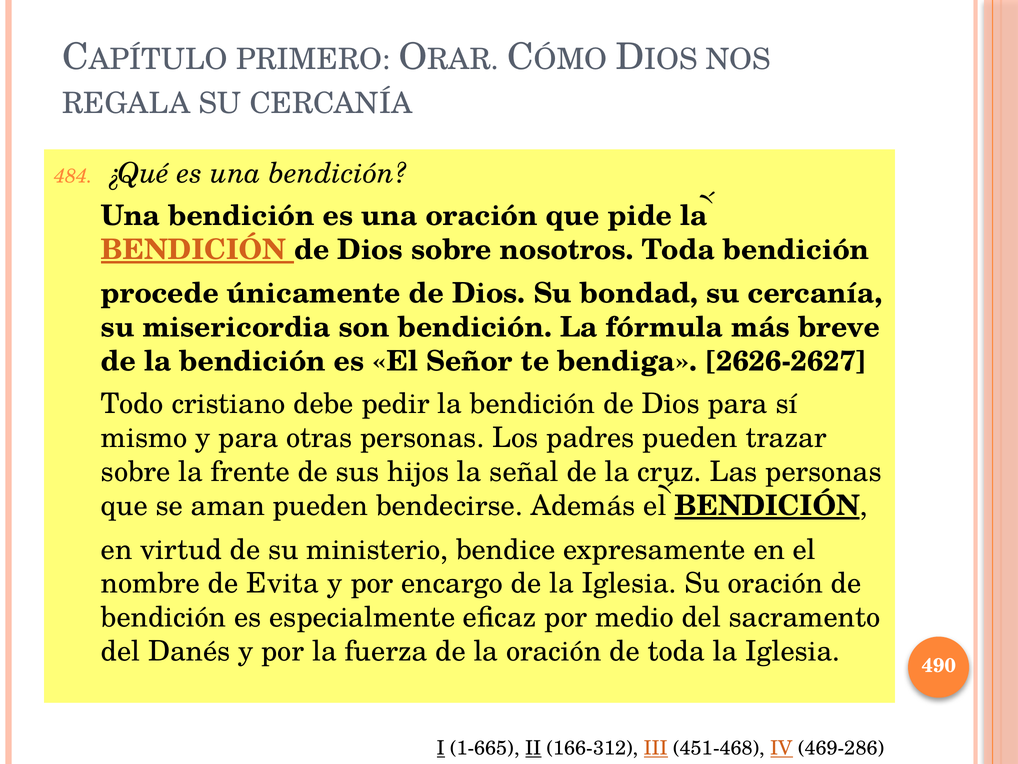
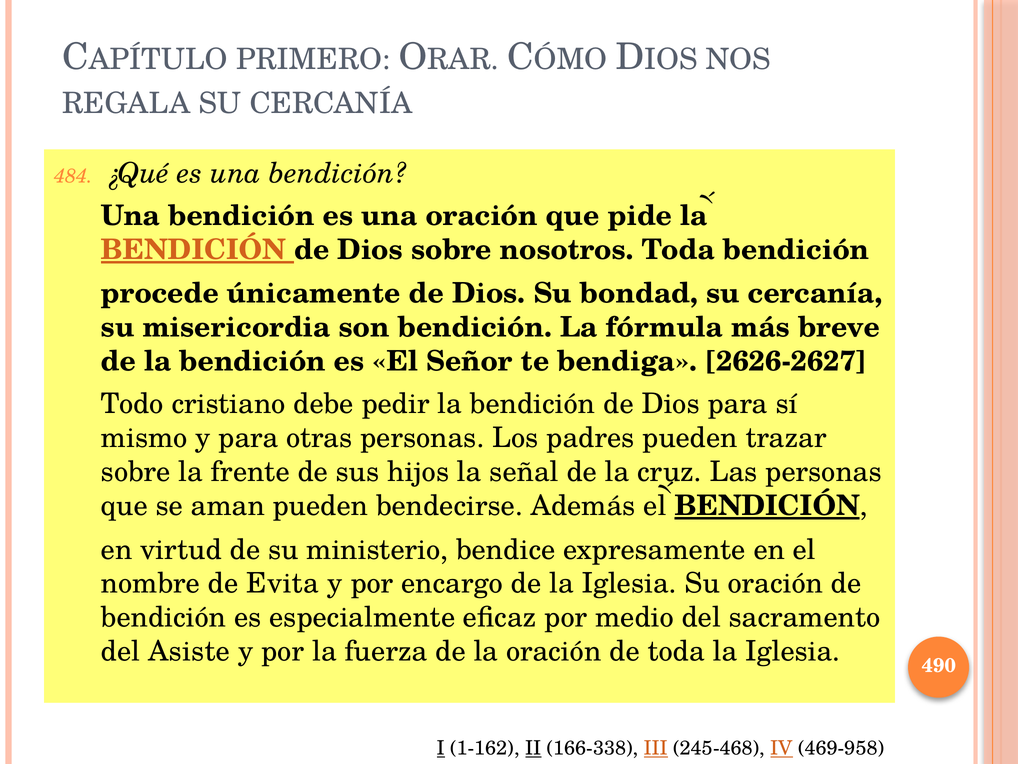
Danés: Danés -> Asiste
1-665: 1-665 -> 1-162
166-312: 166-312 -> 166-338
451-468: 451-468 -> 245-468
469-286: 469-286 -> 469-958
